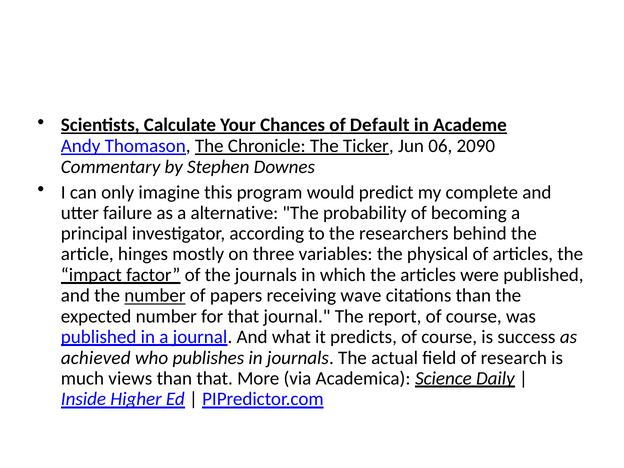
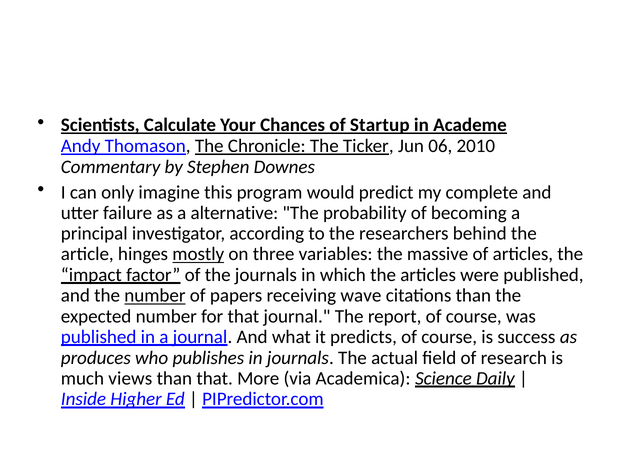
Default: Default -> Startup
2090: 2090 -> 2010
mostly underline: none -> present
physical: physical -> massive
achieved: achieved -> produces
